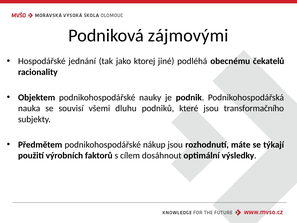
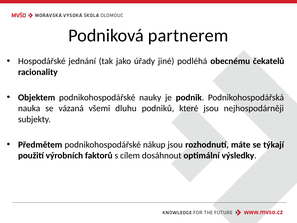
zájmovými: zájmovými -> partnerem
ktorej: ktorej -> úřady
souvisí: souvisí -> vázaná
transformačního: transformačního -> nejhospodárněji
